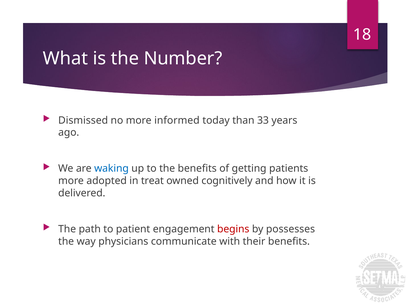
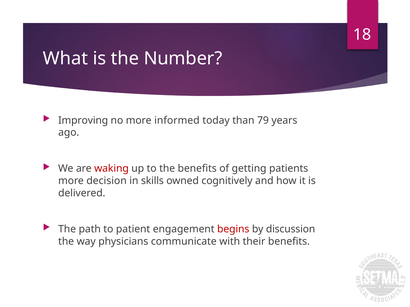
Dismissed: Dismissed -> Improving
33: 33 -> 79
waking colour: blue -> red
adopted: adopted -> decision
treat: treat -> skills
possesses: possesses -> discussion
